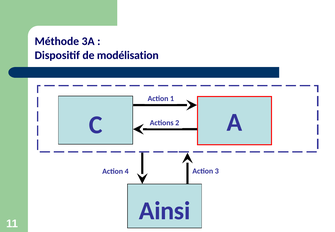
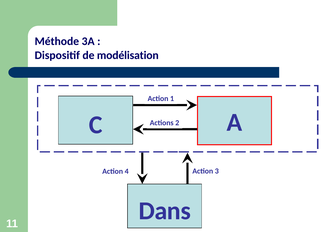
Ainsi: Ainsi -> Dans
